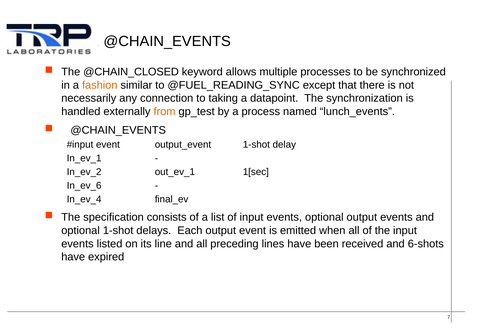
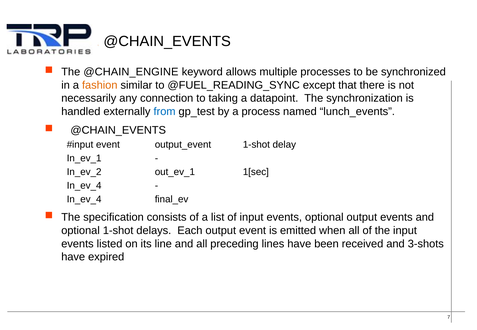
@CHAIN_CLOSED: @CHAIN_CLOSED -> @CHAIN_ENGINE
from colour: orange -> blue
In_ev_6 at (84, 186): In_ev_6 -> In_ev_4
6-shots: 6-shots -> 3-shots
